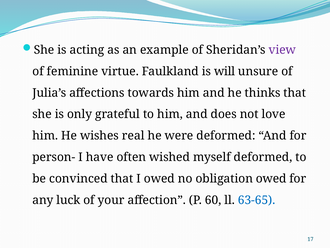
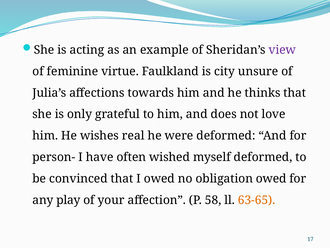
will: will -> city
luck: luck -> play
60: 60 -> 58
63-65 colour: blue -> orange
